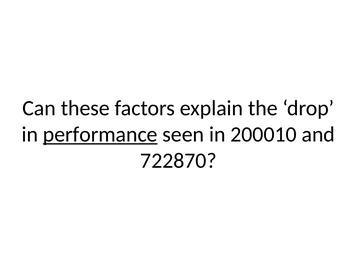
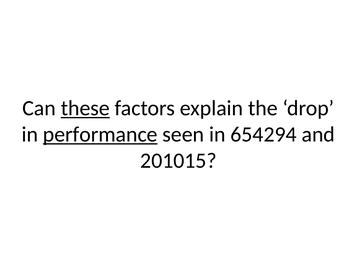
these underline: none -> present
200010: 200010 -> 654294
722870: 722870 -> 201015
